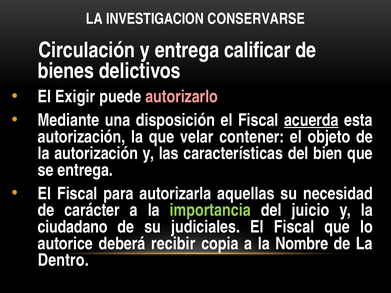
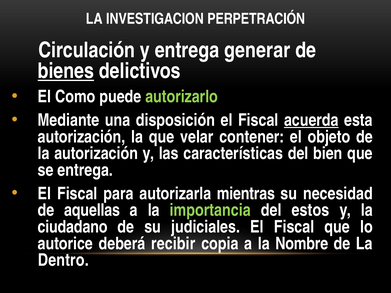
CONSERVARSE: CONSERVARSE -> PERPETRACIÓN
calificar: calificar -> generar
bienes underline: none -> present
Exigir: Exigir -> Como
autorizarlo colour: pink -> light green
aquellas: aquellas -> mientras
carácter: carácter -> aquellas
juicio: juicio -> estos
